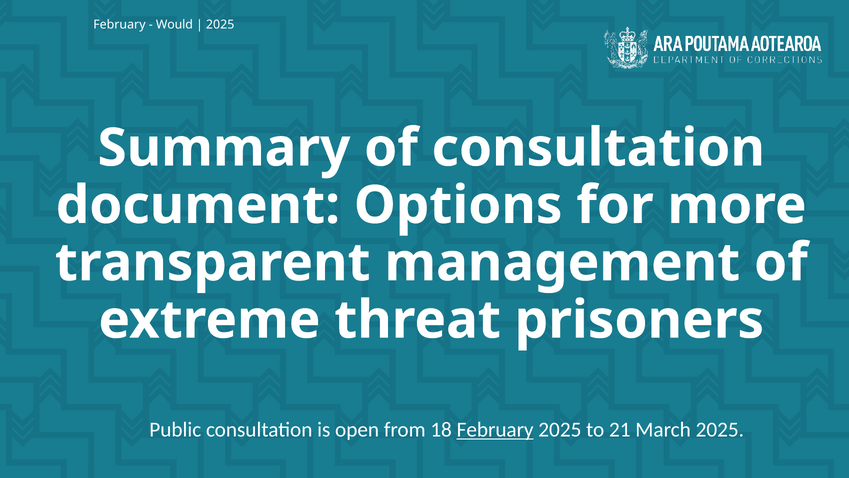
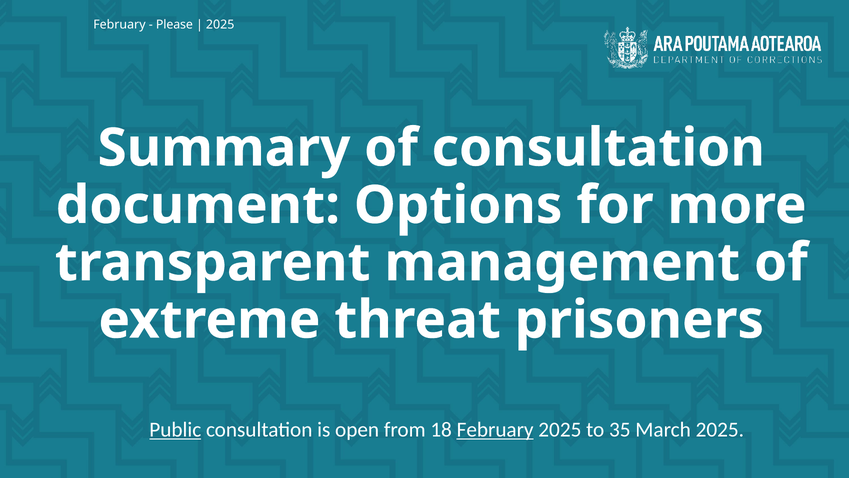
Would: Would -> Please
Public underline: none -> present
21: 21 -> 35
